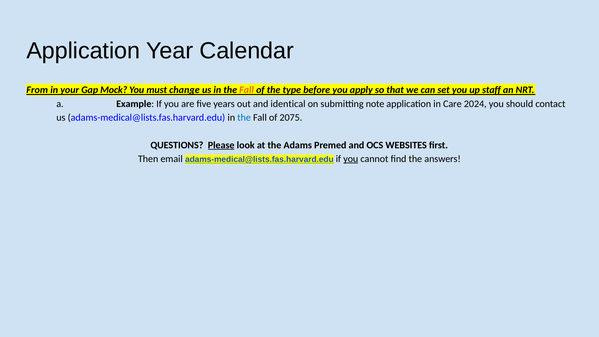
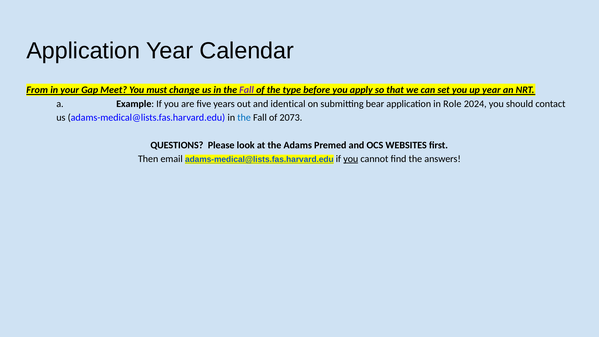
Mock: Mock -> Meet
Fall at (247, 90) colour: orange -> purple
up staff: staff -> year
note: note -> bear
Care: Care -> Role
2075: 2075 -> 2073
Please underline: present -> none
